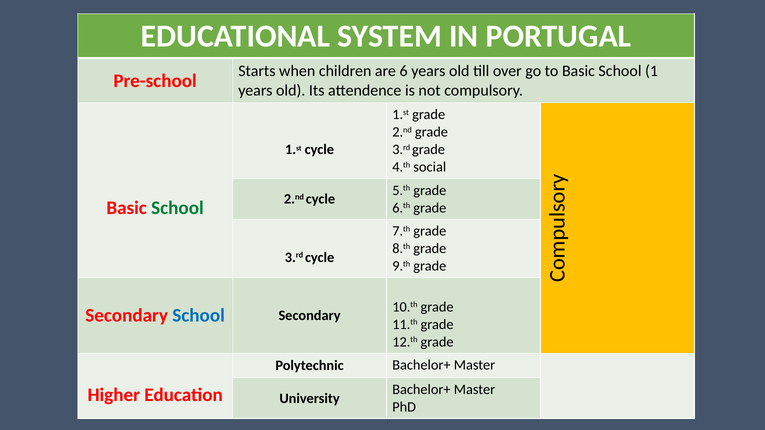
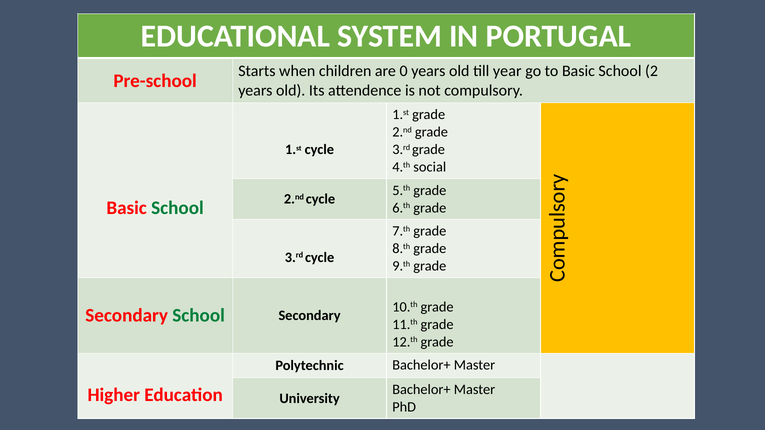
6: 6 -> 0
over: over -> year
1: 1 -> 2
School at (199, 316) colour: blue -> green
